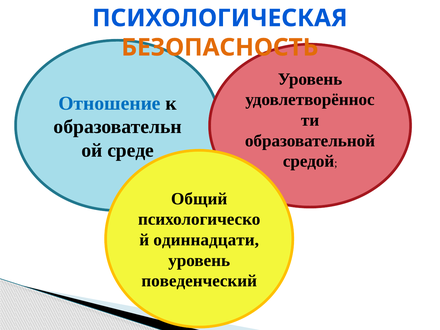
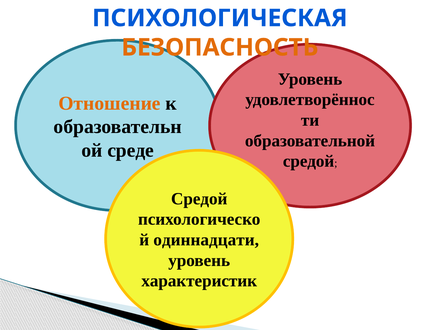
Отношение colour: blue -> orange
Общий at (199, 199): Общий -> Средой
поведенческий: поведенческий -> характеристик
